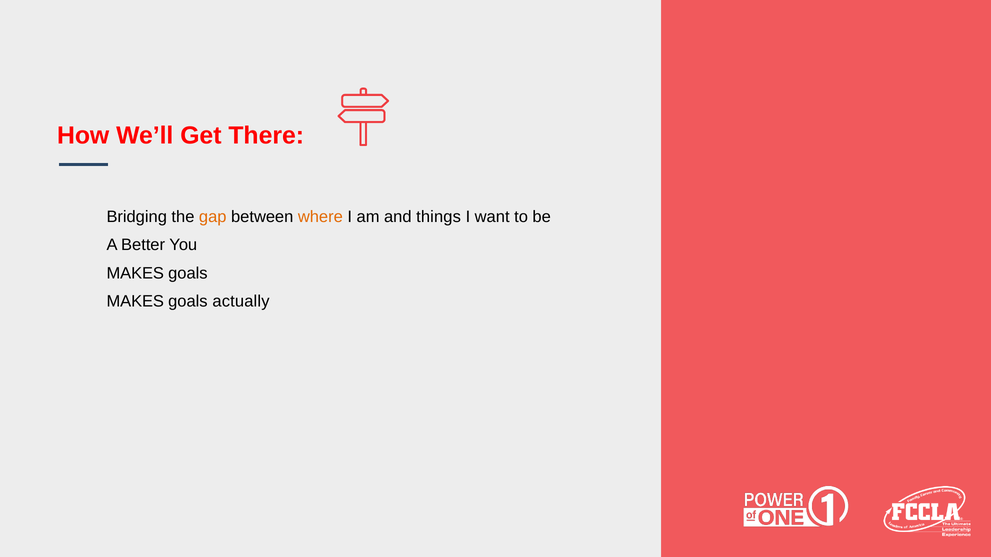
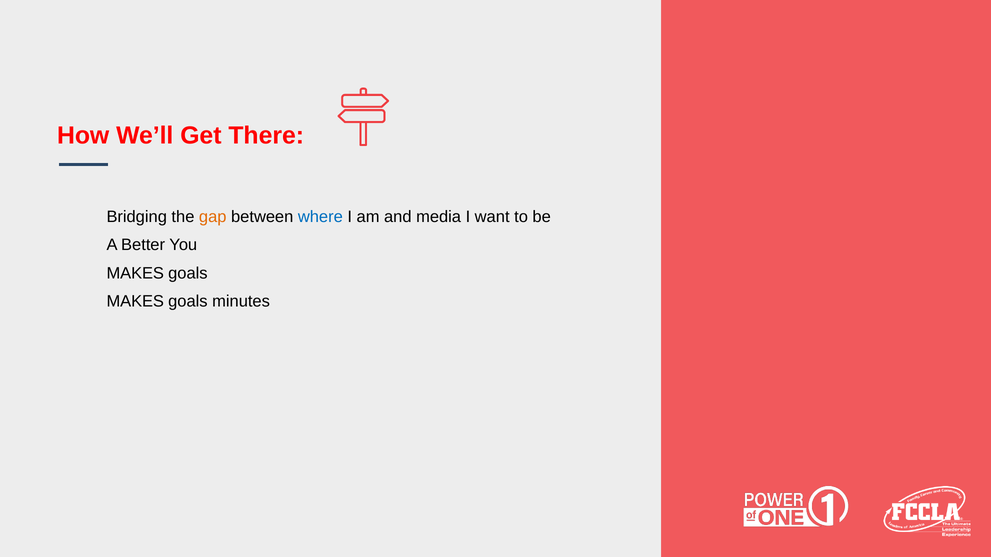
where colour: orange -> blue
things: things -> media
actually: actually -> minutes
